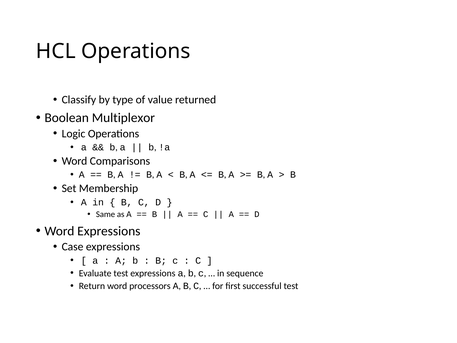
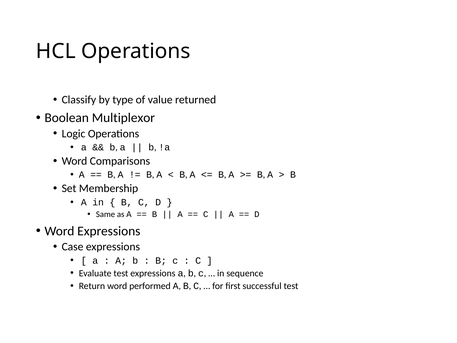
processors: processors -> performed
